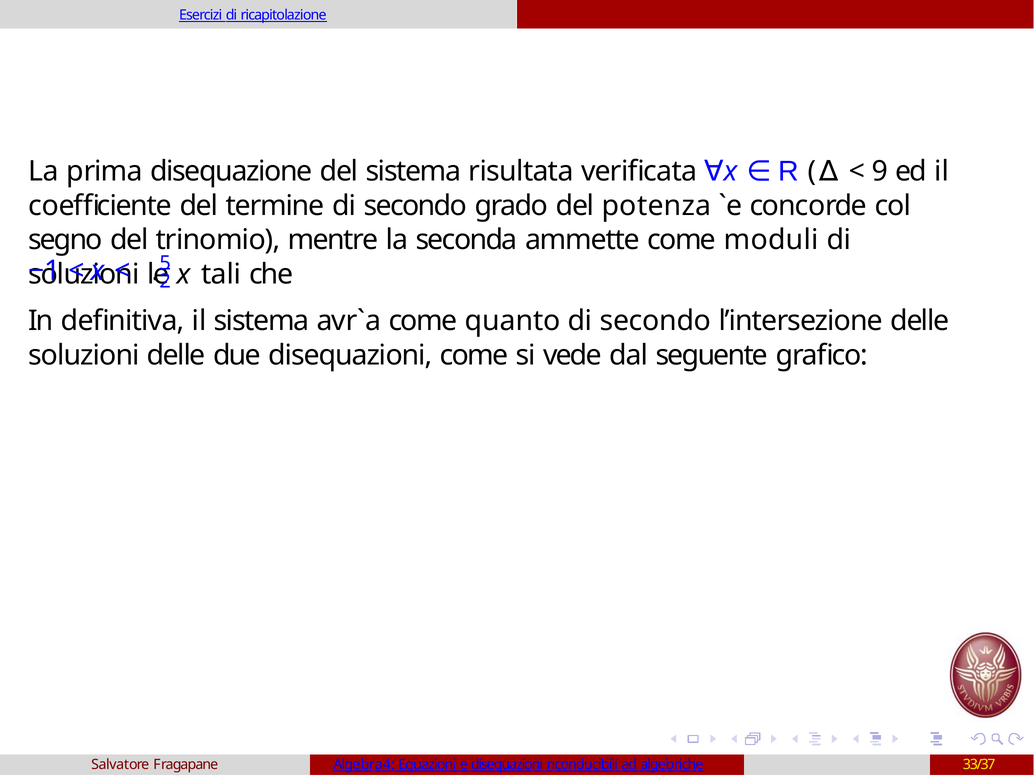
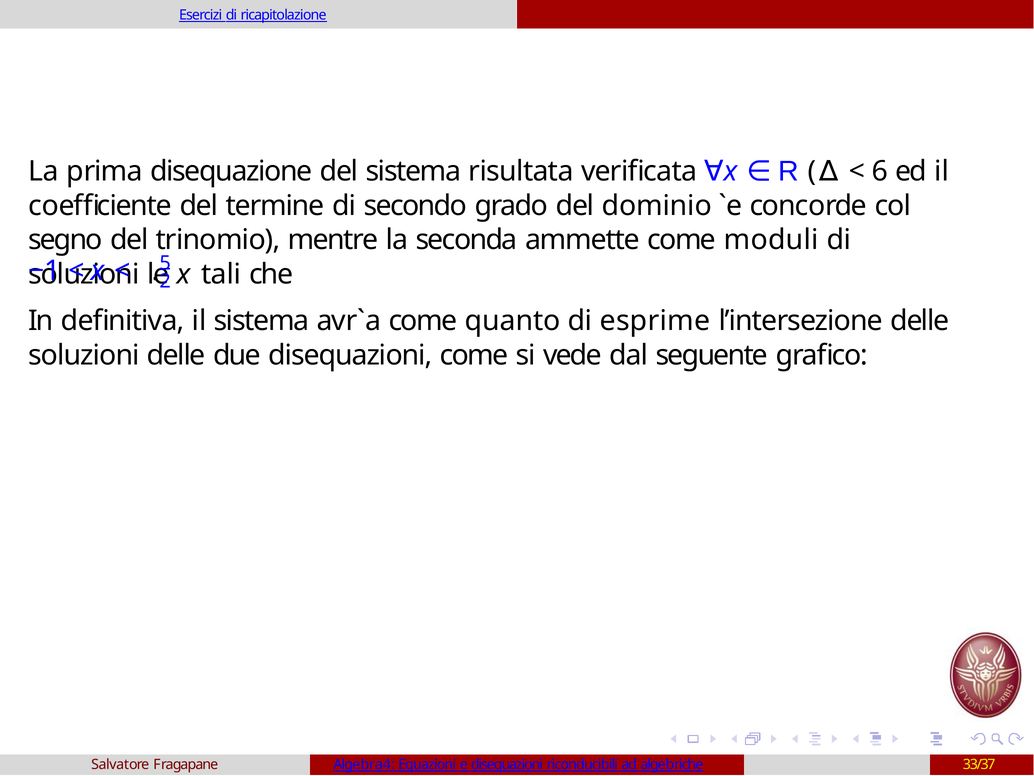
9: 9 -> 6
potenza: potenza -> dominio
secondo at (655, 321): secondo -> esprime
